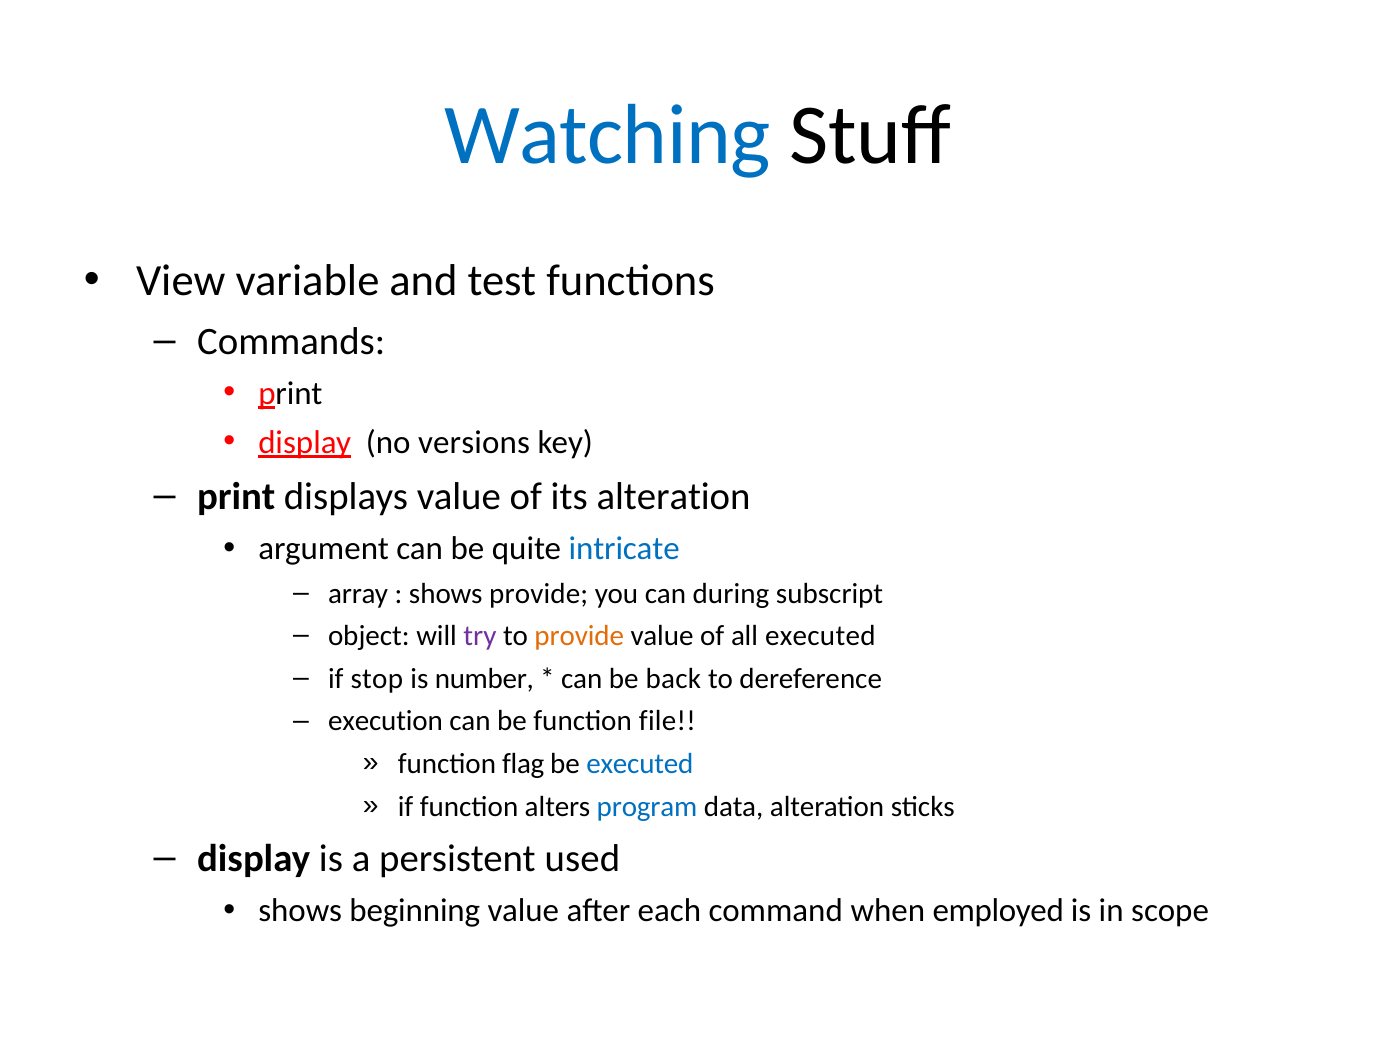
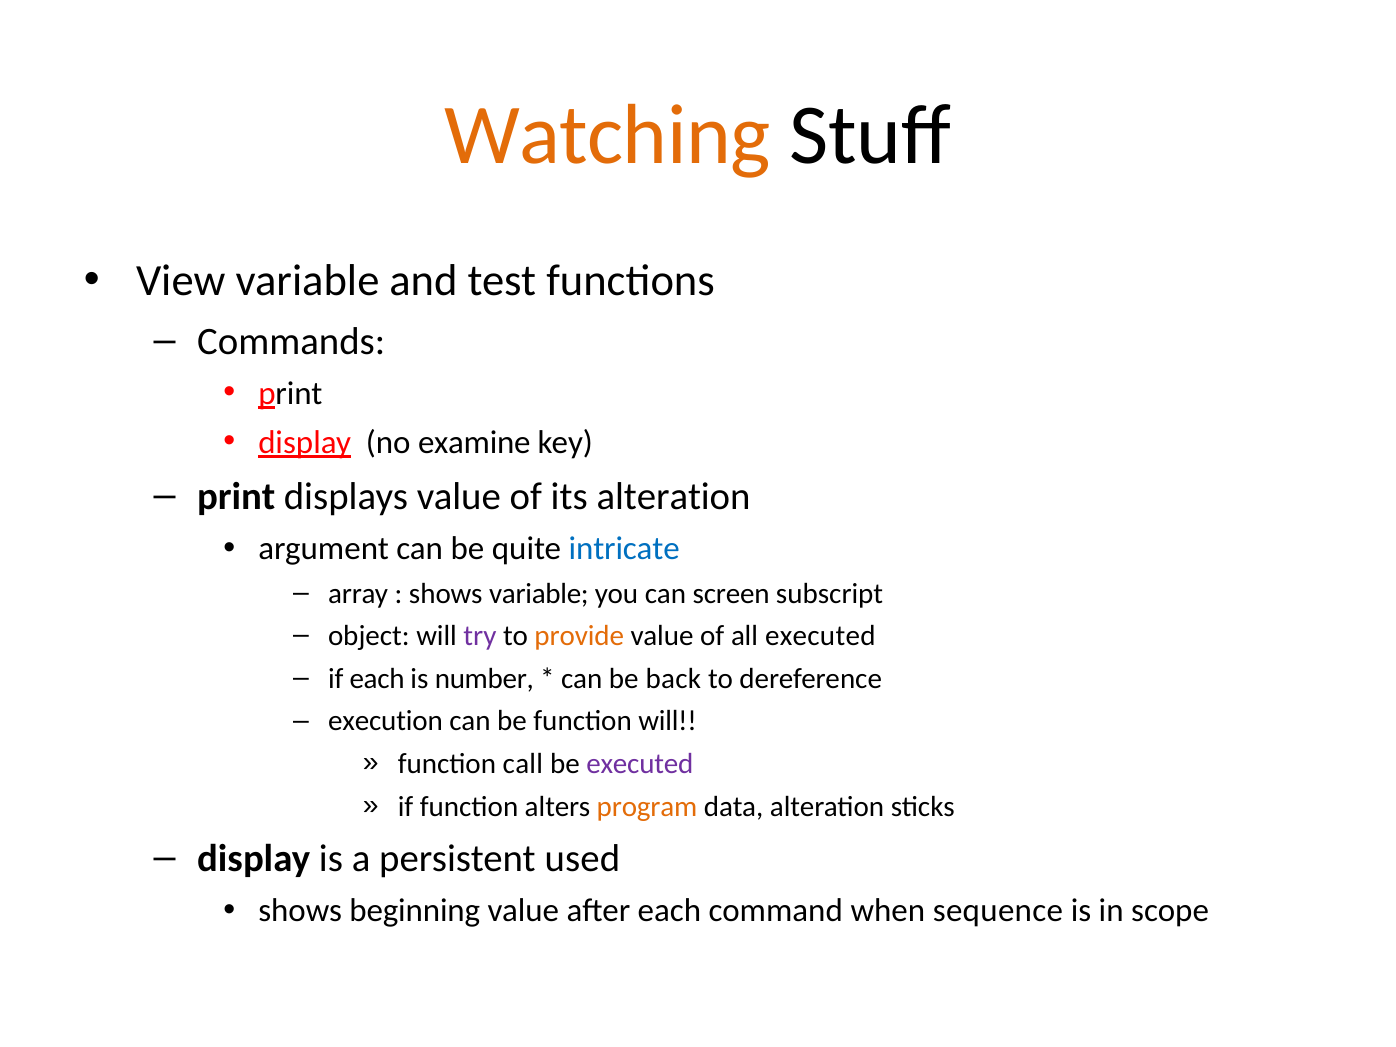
Watching colour: blue -> orange
versions: versions -> examine
shows provide: provide -> variable
during: during -> screen
if stop: stop -> each
function file: file -> will
flag: flag -> call
executed at (640, 764) colour: blue -> purple
program colour: blue -> orange
employed: employed -> sequence
